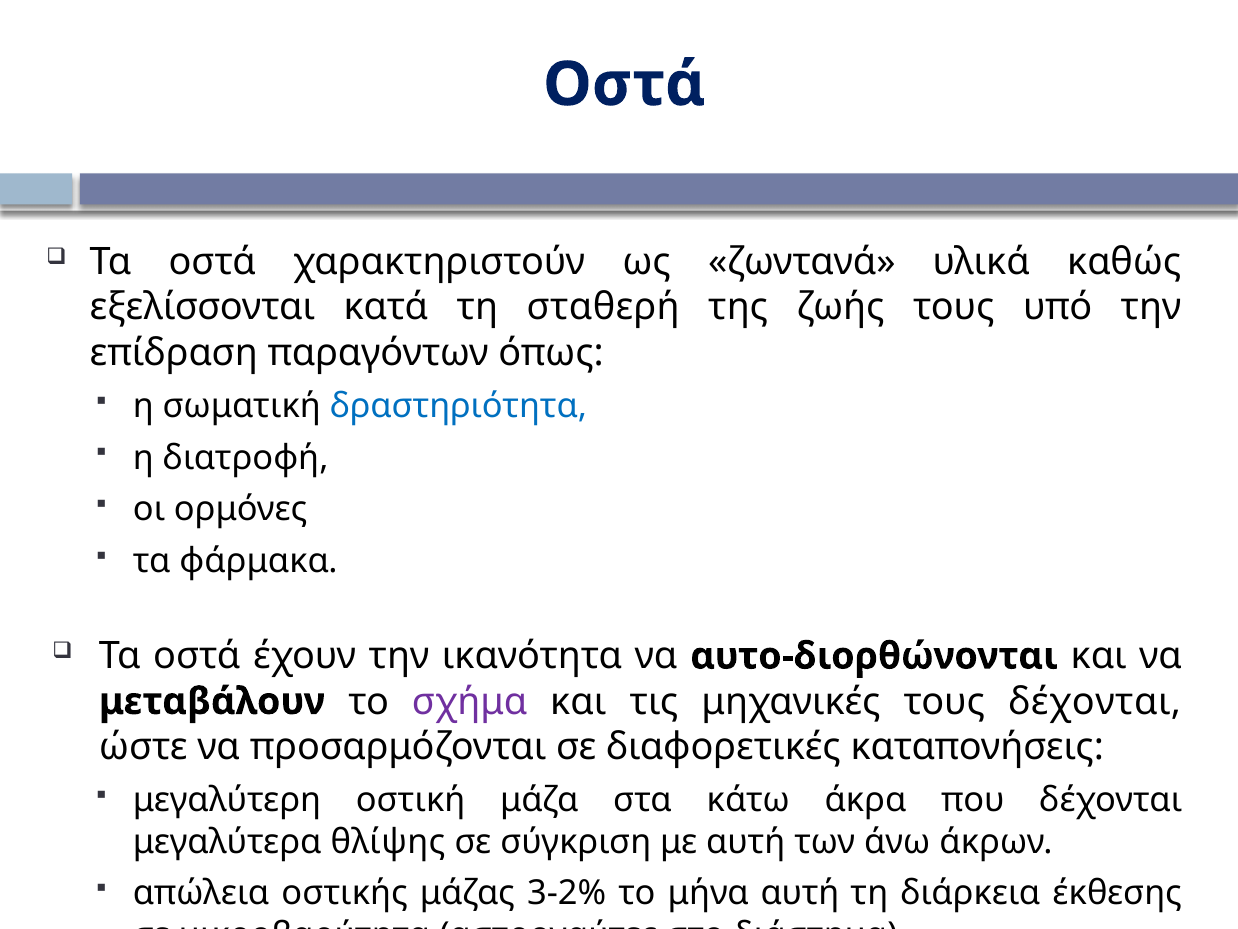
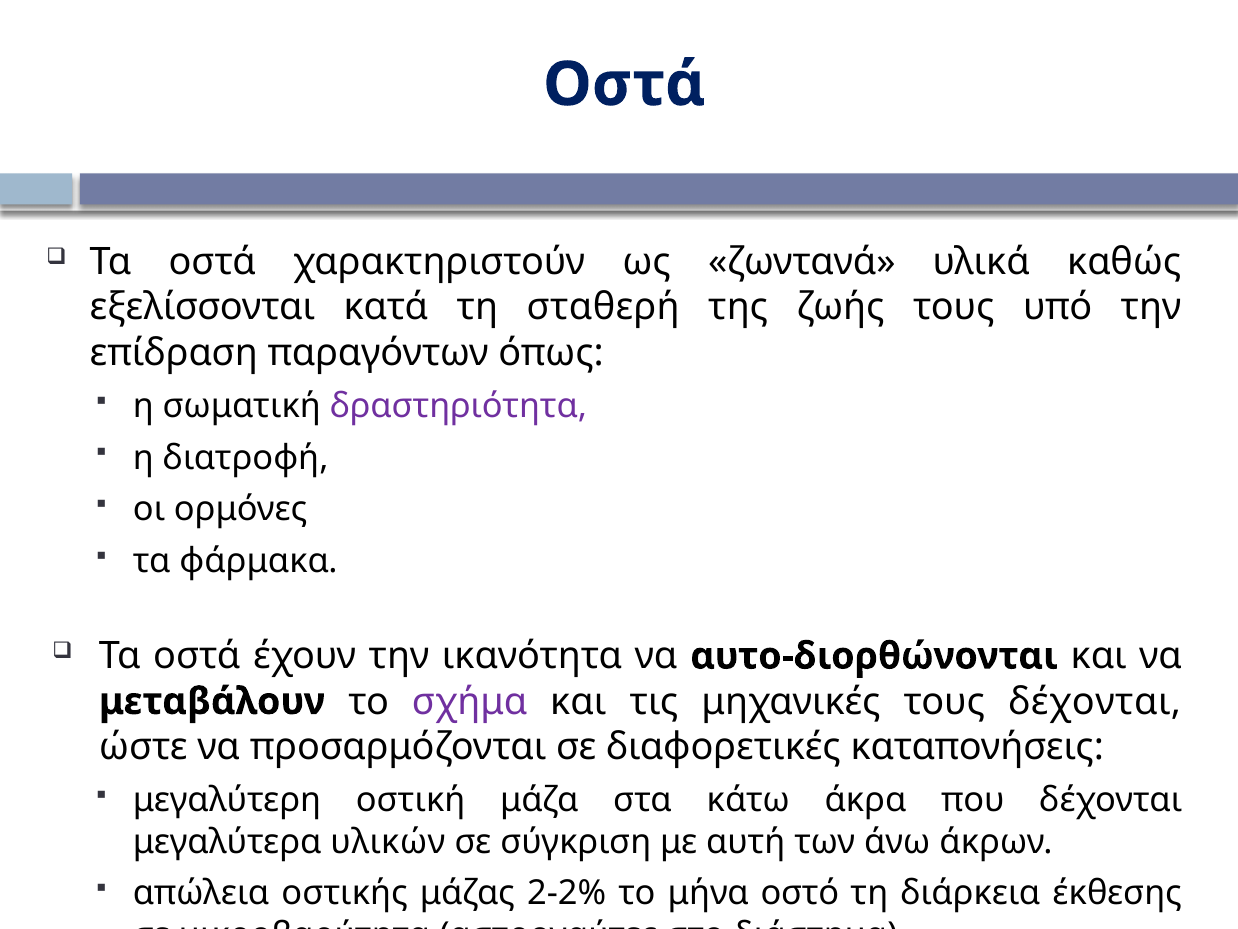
δραστηριότητα colour: blue -> purple
θλίψης: θλίψης -> υλικών
3-2%: 3-2% -> 2-2%
μήνα αυτή: αυτή -> οστό
